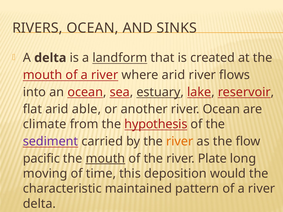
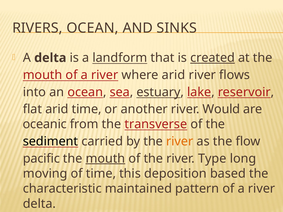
created underline: none -> present
arid able: able -> time
river Ocean: Ocean -> Would
climate: climate -> oceanic
hypothesis: hypothesis -> transverse
sediment colour: purple -> black
Plate: Plate -> Type
would: would -> based
